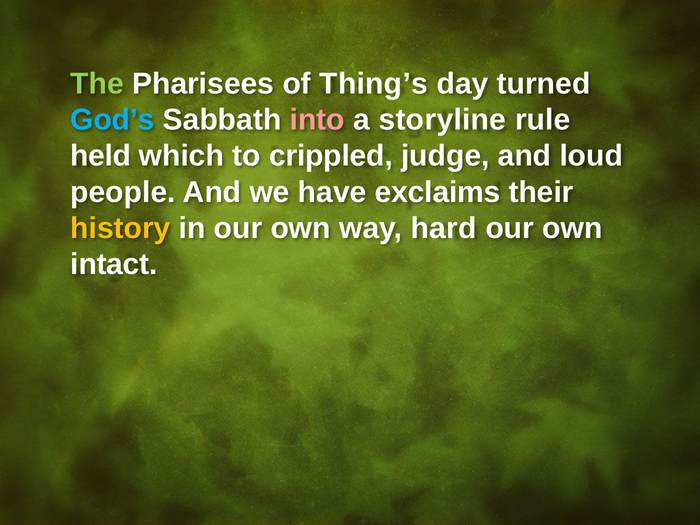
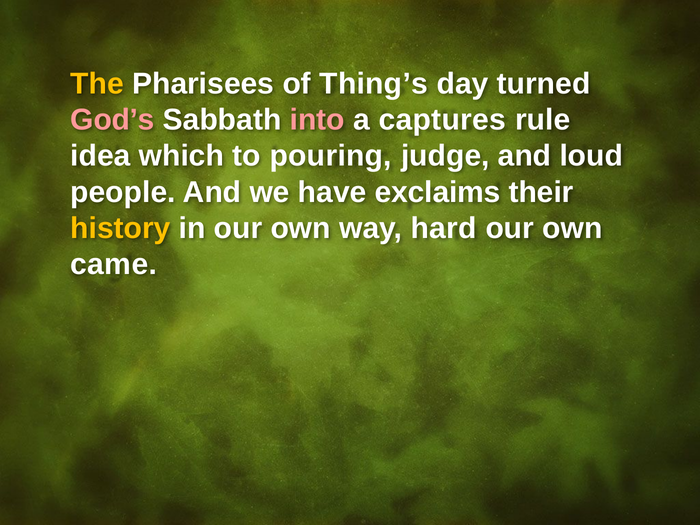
The colour: light green -> yellow
God’s colour: light blue -> pink
storyline: storyline -> captures
held: held -> idea
crippled: crippled -> pouring
intact: intact -> came
